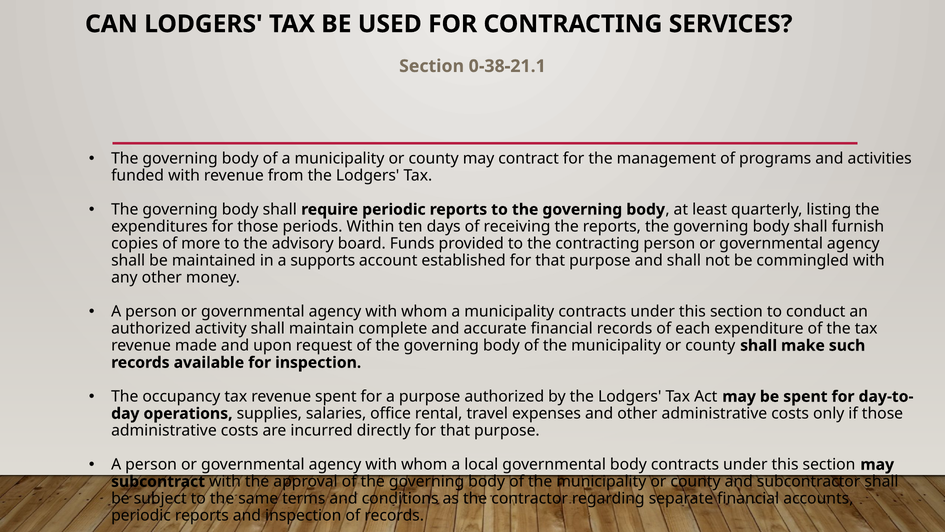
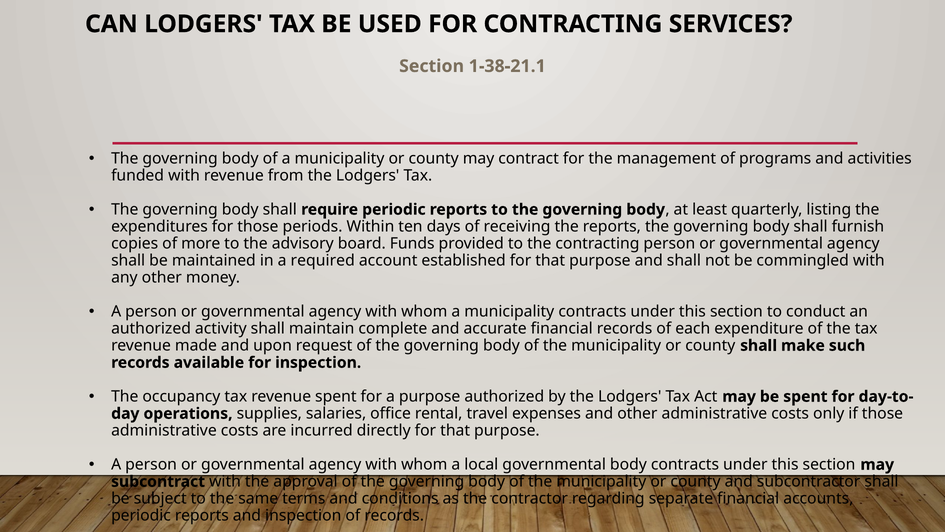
0-38-21.1: 0-38-21.1 -> 1-38-21.1
supports: supports -> required
